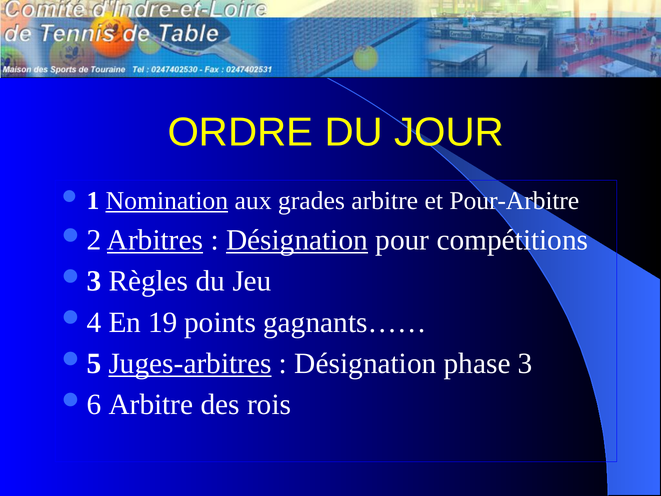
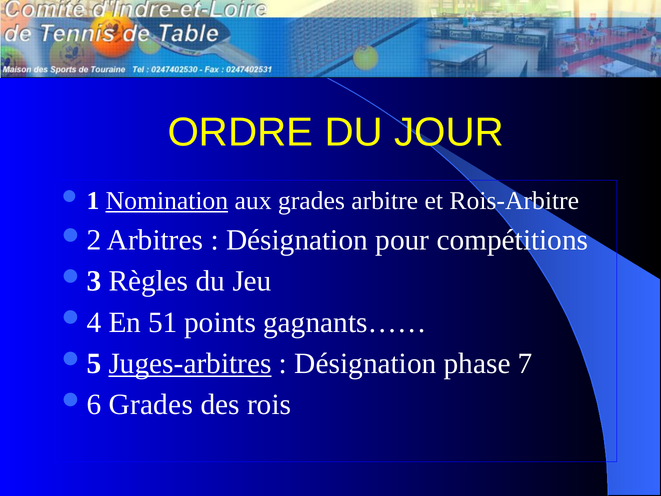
Pour-Arbitre: Pour-Arbitre -> Rois-Arbitre
Arbitres underline: present -> none
Désignation at (297, 240) underline: present -> none
19: 19 -> 51
3: 3 -> 7
Arbitre at (151, 405): Arbitre -> Grades
